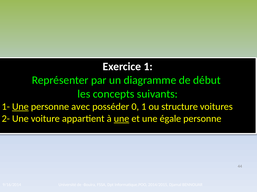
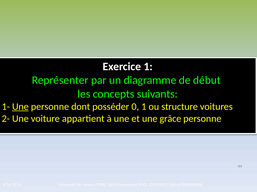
avec: avec -> dont
une at (122, 119) underline: present -> none
égale: égale -> grâce
